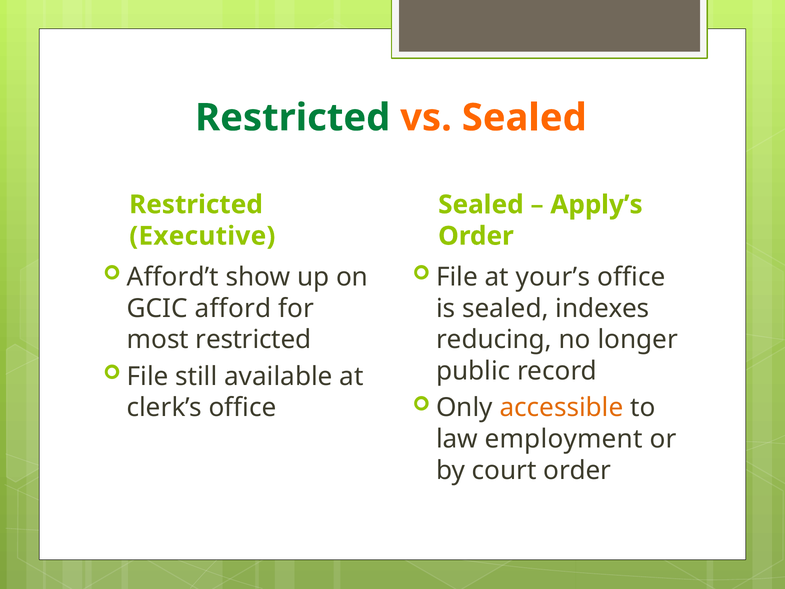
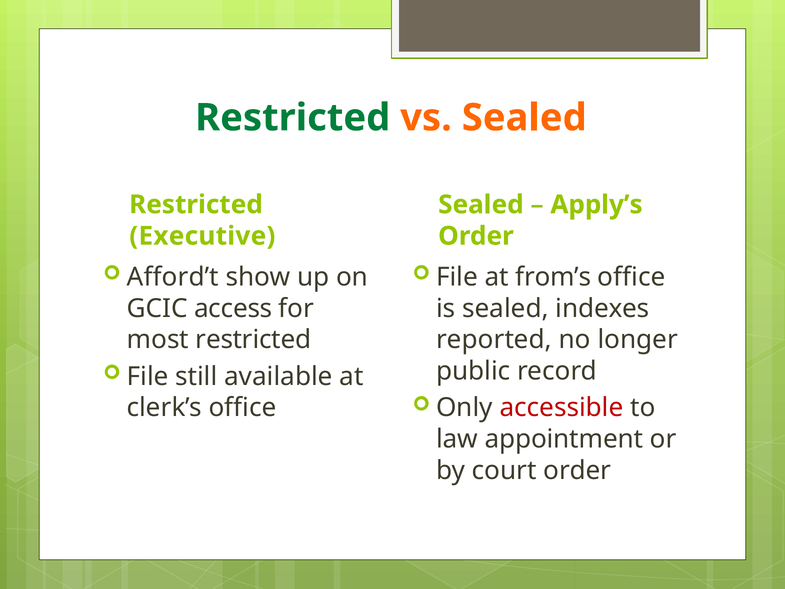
your’s: your’s -> from’s
afford: afford -> access
reducing: reducing -> reported
accessible colour: orange -> red
employment: employment -> appointment
